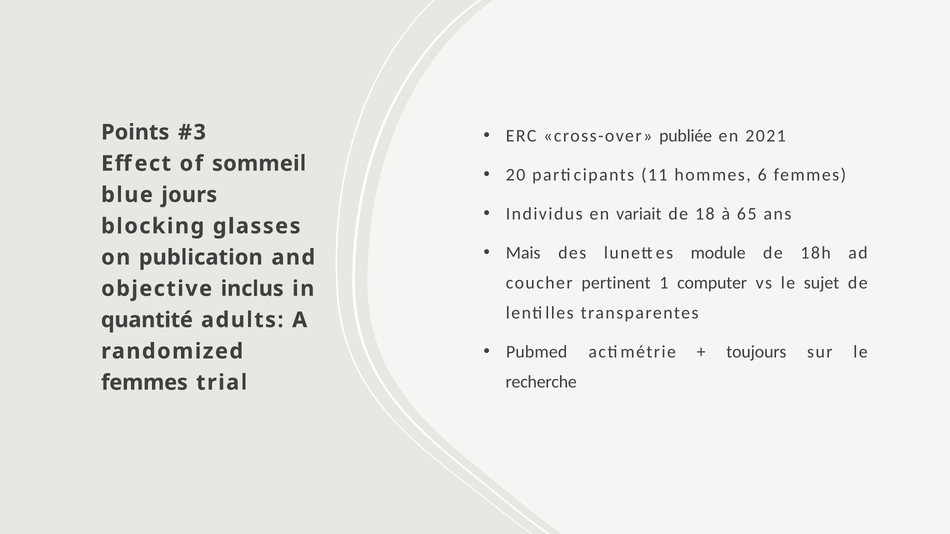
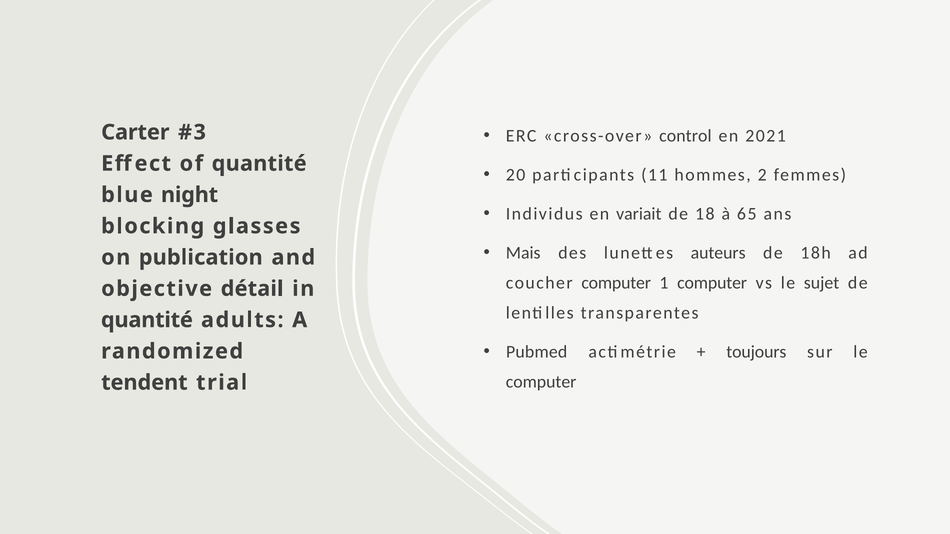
publiée: publiée -> control
Points: Points -> Carter
of sommeil: sommeil -> quantité
6: 6 -> 2
jours: jours -> night
module: module -> auteurs
coucher pertinent: pertinent -> computer
inclus: inclus -> détail
recherche at (541, 382): recherche -> computer
femmes at (144, 383): femmes -> tendent
